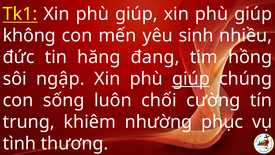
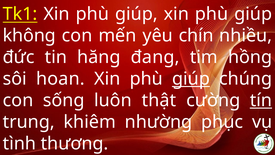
sinh: sinh -> chín
ngập: ngập -> hoan
chối: chối -> thật
tín underline: none -> present
